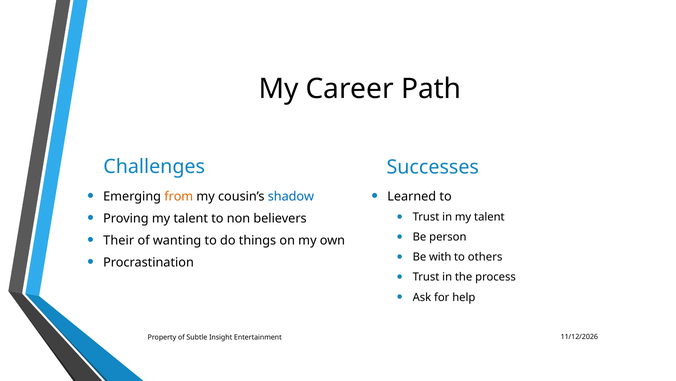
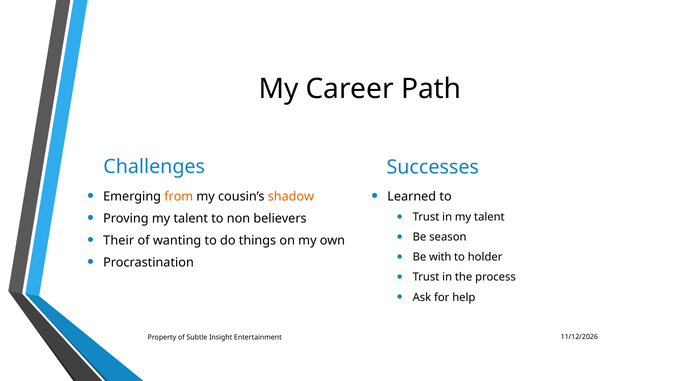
shadow colour: blue -> orange
person: person -> season
others: others -> holder
